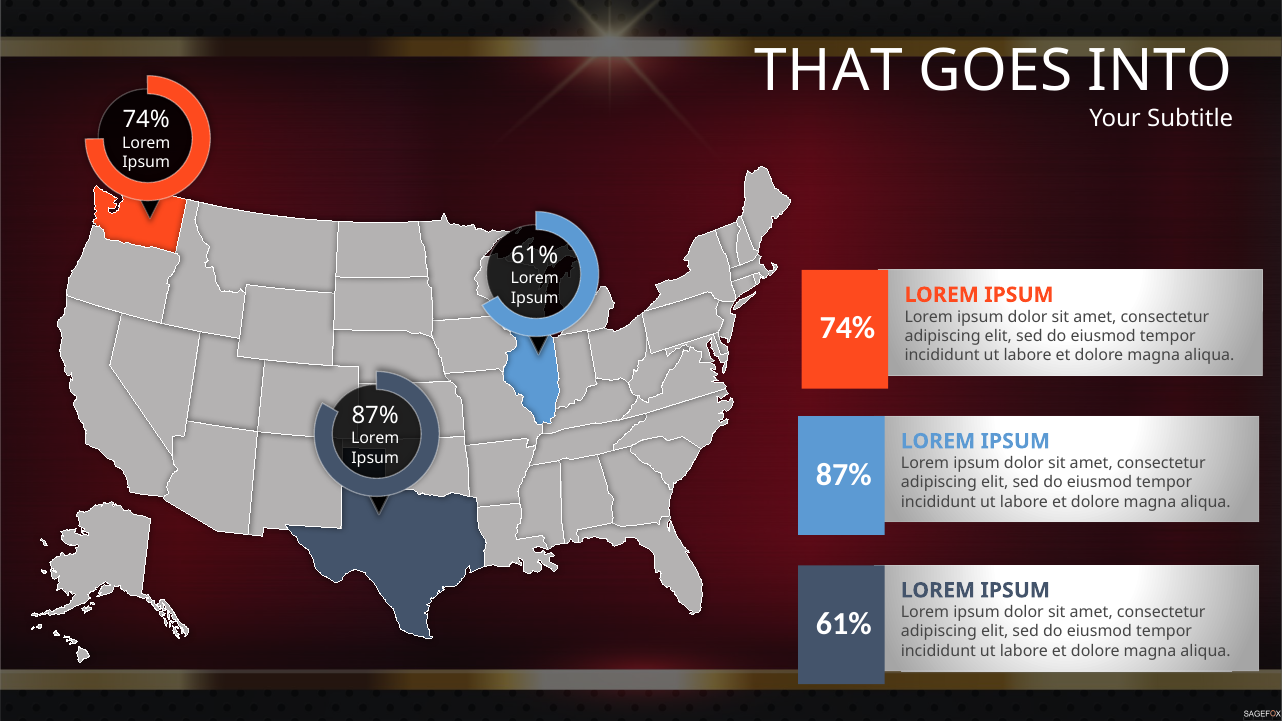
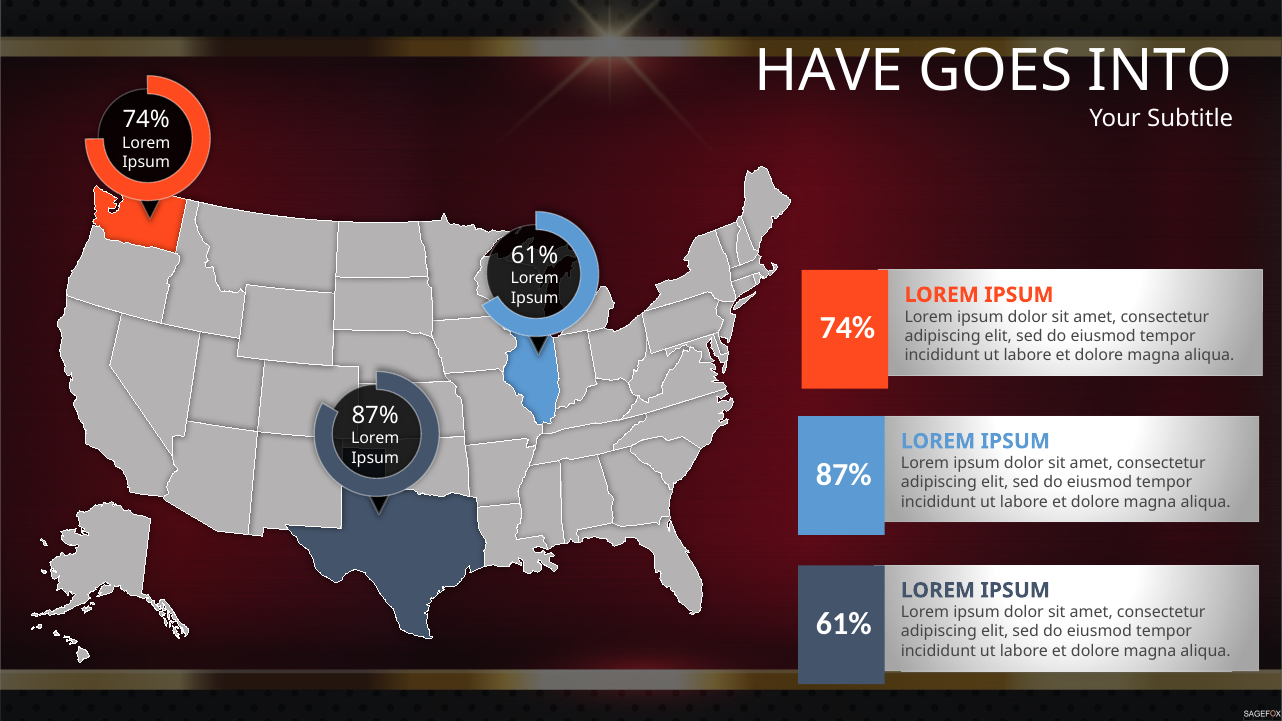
THAT: THAT -> HAVE
